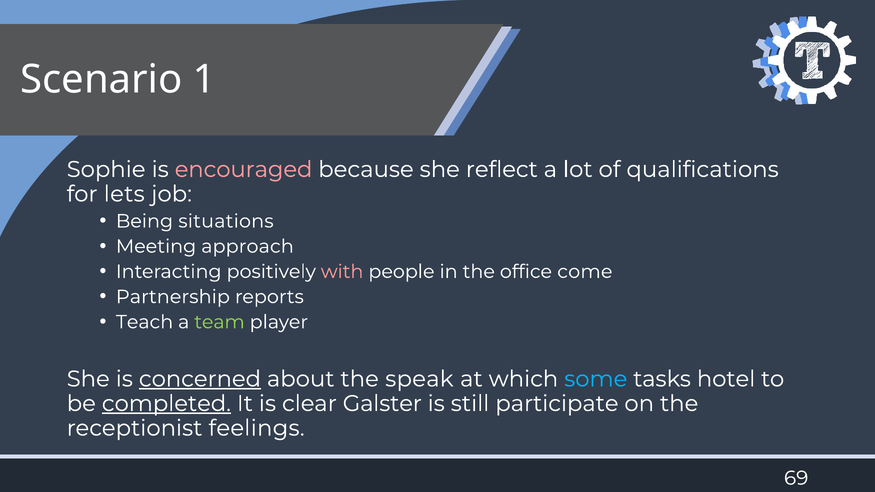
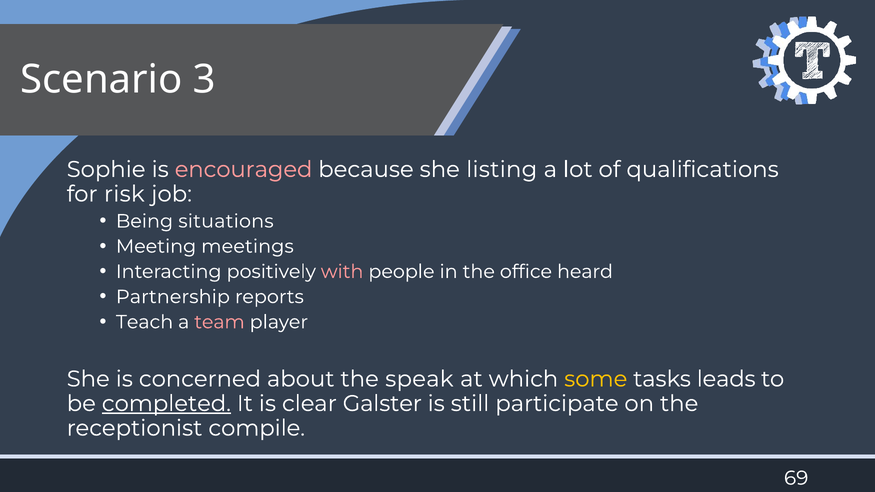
1: 1 -> 3
reflect: reflect -> listing
lets: lets -> risk
approach: approach -> meetings
come: come -> heard
team colour: light green -> pink
concerned underline: present -> none
some colour: light blue -> yellow
hotel: hotel -> leads
feelings: feelings -> compile
